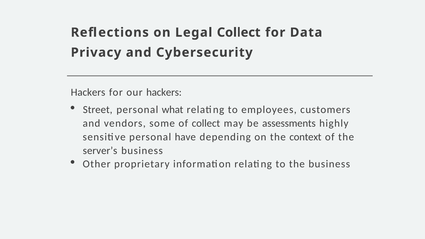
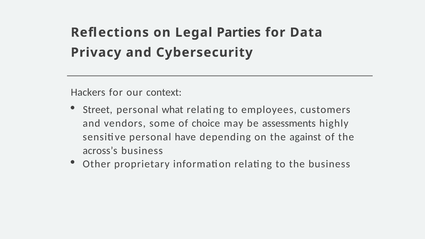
Legal Collect: Collect -> Parties
our hackers: hackers -> context
of collect: collect -> choice
context: context -> against
server’s: server’s -> across’s
